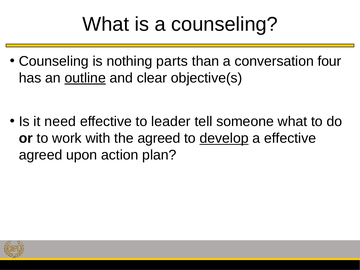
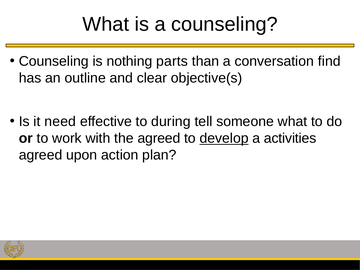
four: four -> find
outline underline: present -> none
leader: leader -> during
a effective: effective -> activities
